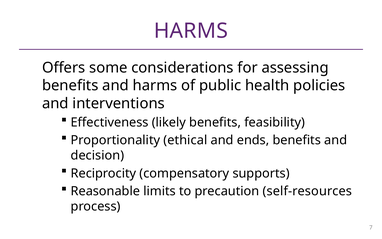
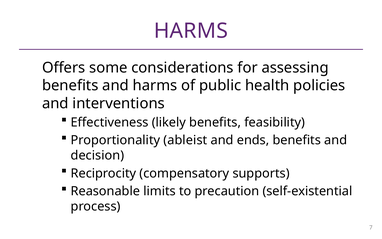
ethical: ethical -> ableist
self-resources: self-resources -> self-existential
